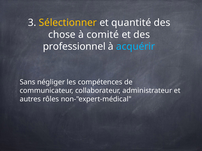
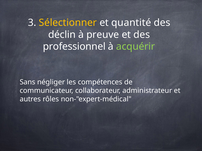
chose: chose -> déclin
comité: comité -> preuve
acquérir colour: light blue -> light green
